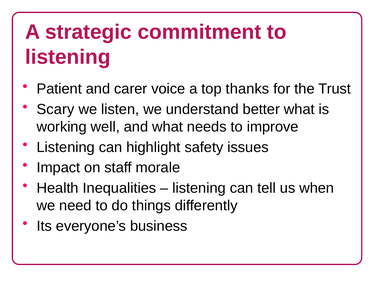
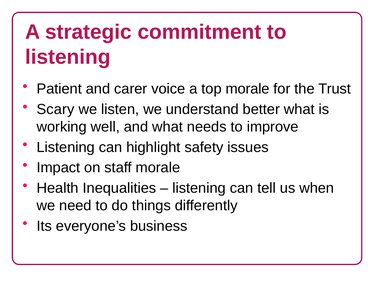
top thanks: thanks -> morale
